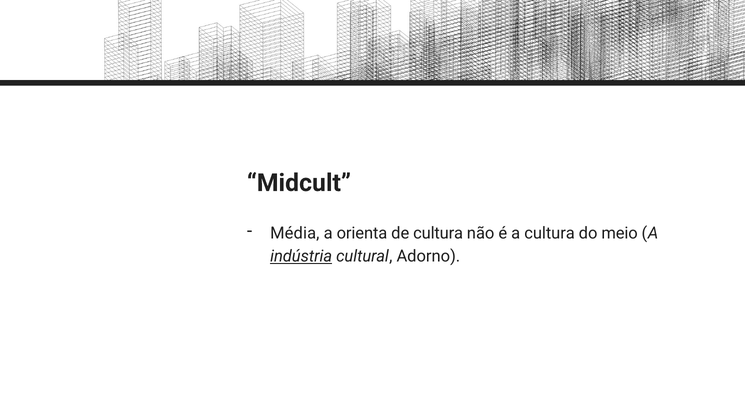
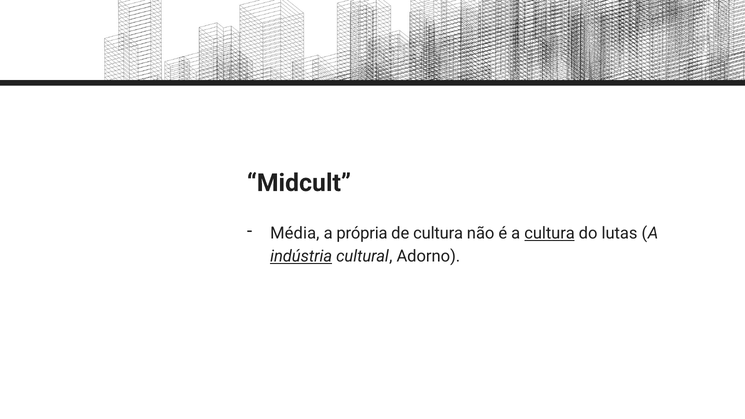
orienta: orienta -> própria
cultura at (550, 234) underline: none -> present
meio: meio -> lutas
